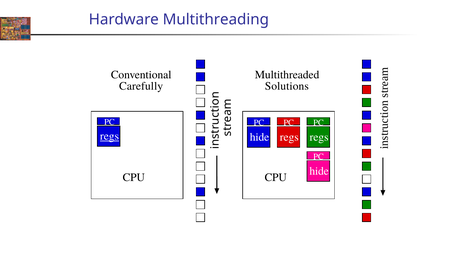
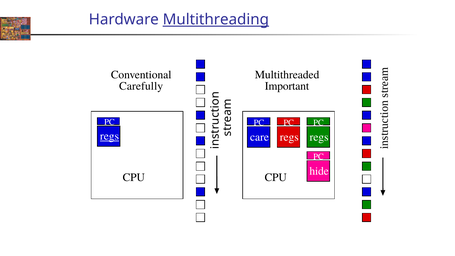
Multithreading underline: none -> present
Solutions: Solutions -> Important
hide at (260, 137): hide -> care
